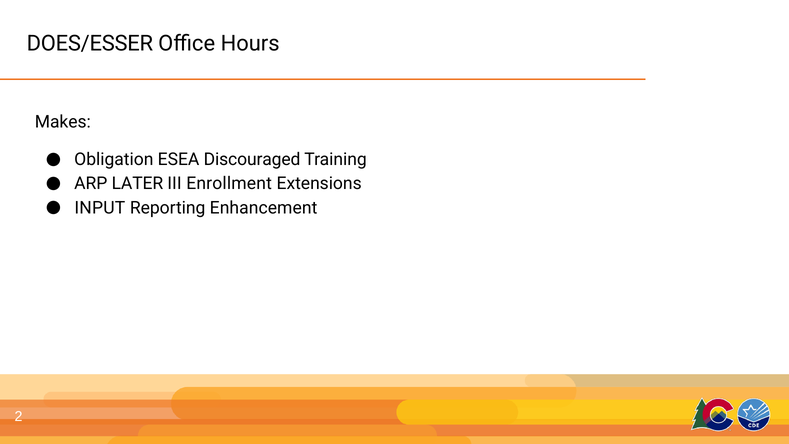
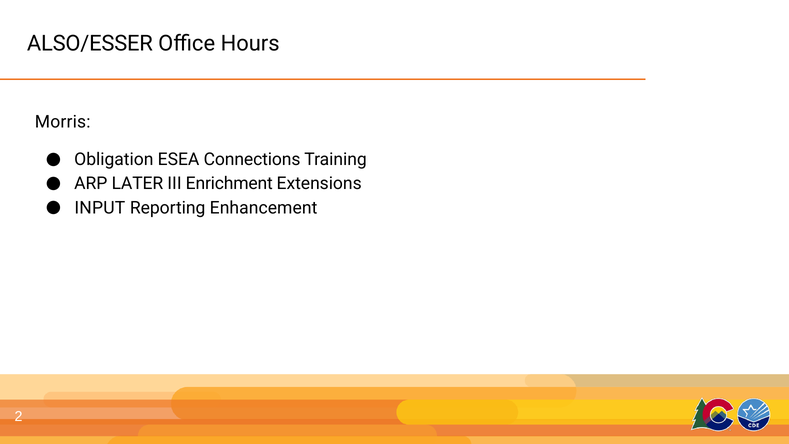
DOES/ESSER: DOES/ESSER -> ALSO/ESSER
Makes: Makes -> Morris
Discouraged: Discouraged -> Connections
Enrollment: Enrollment -> Enrichment
